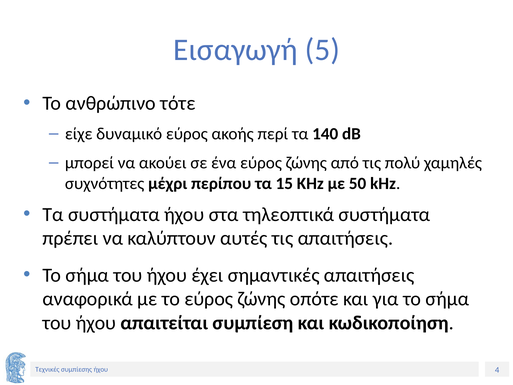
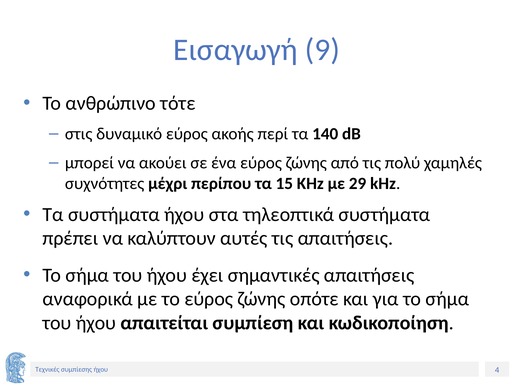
5: 5 -> 9
είχε: είχε -> στις
50: 50 -> 29
